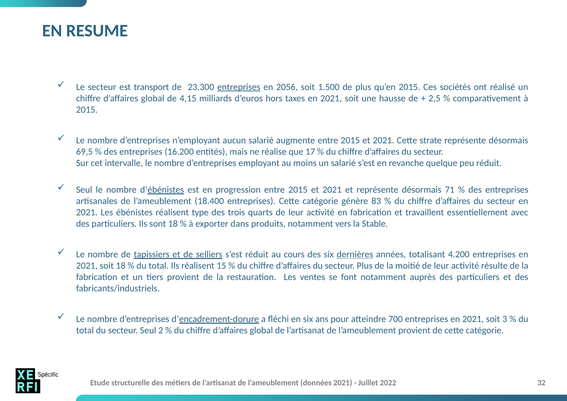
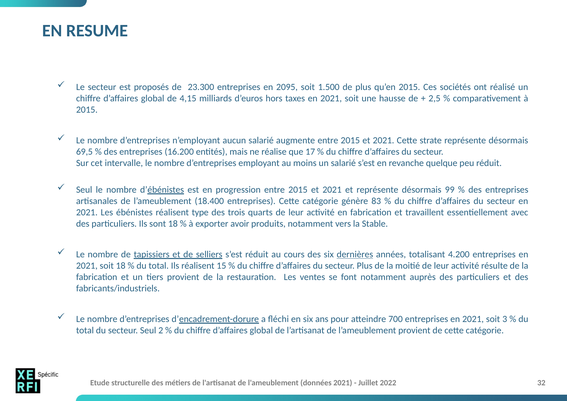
transport: transport -> proposés
entreprises at (239, 87) underline: present -> none
2056: 2056 -> 2095
71: 71 -> 99
dans: dans -> avoir
